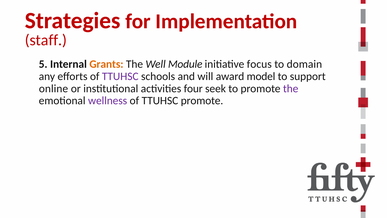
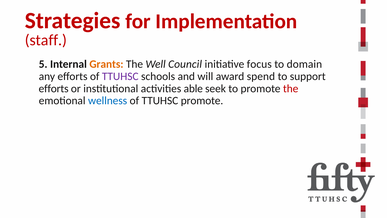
Module: Module -> Council
model: model -> spend
online at (54, 88): online -> efforts
four: four -> able
the at (291, 88) colour: purple -> red
wellness colour: purple -> blue
